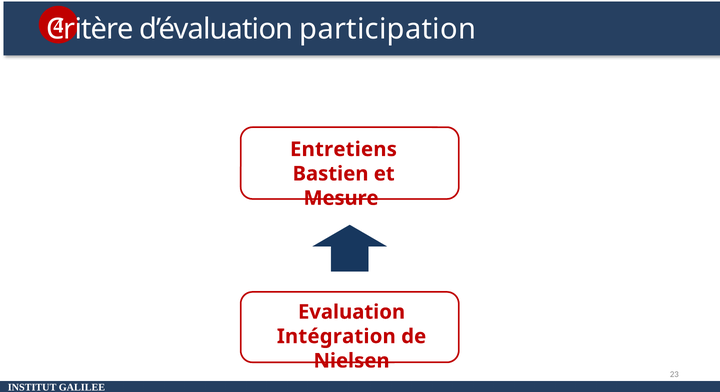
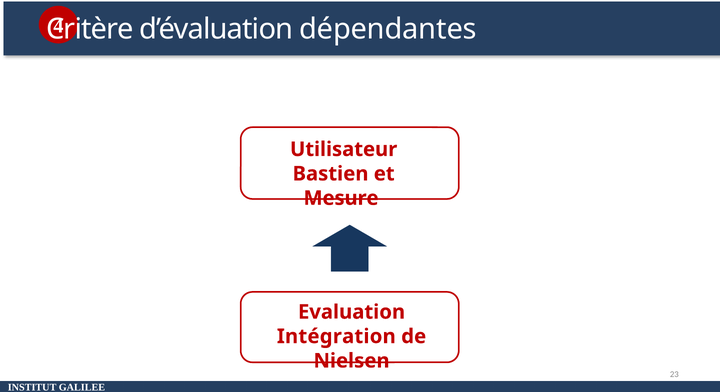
participation: participation -> dépendantes
Entretiens: Entretiens -> Utilisateur
